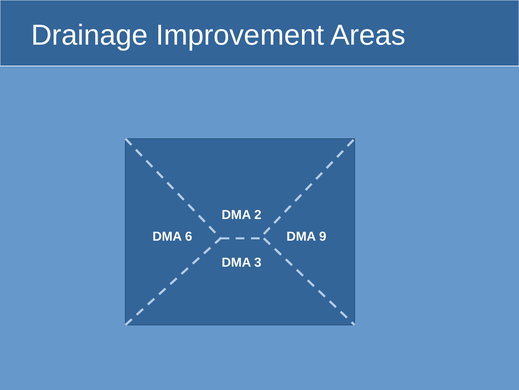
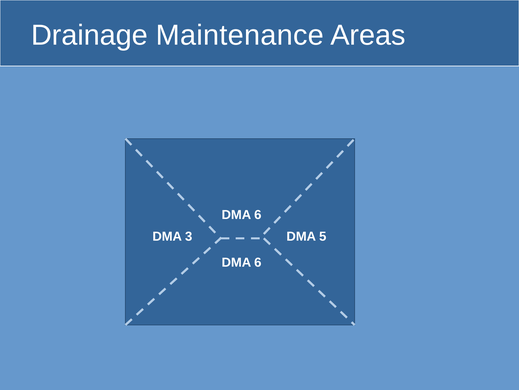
Improvement: Improvement -> Maintenance
2 at (258, 214): 2 -> 6
6: 6 -> 3
9: 9 -> 5
3 at (258, 262): 3 -> 6
